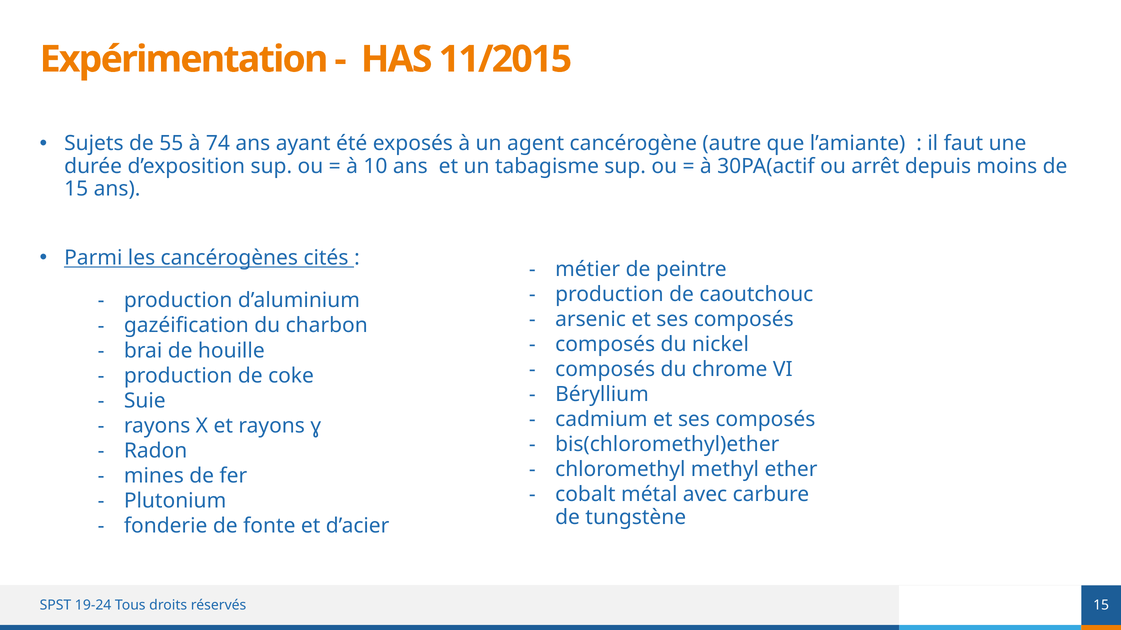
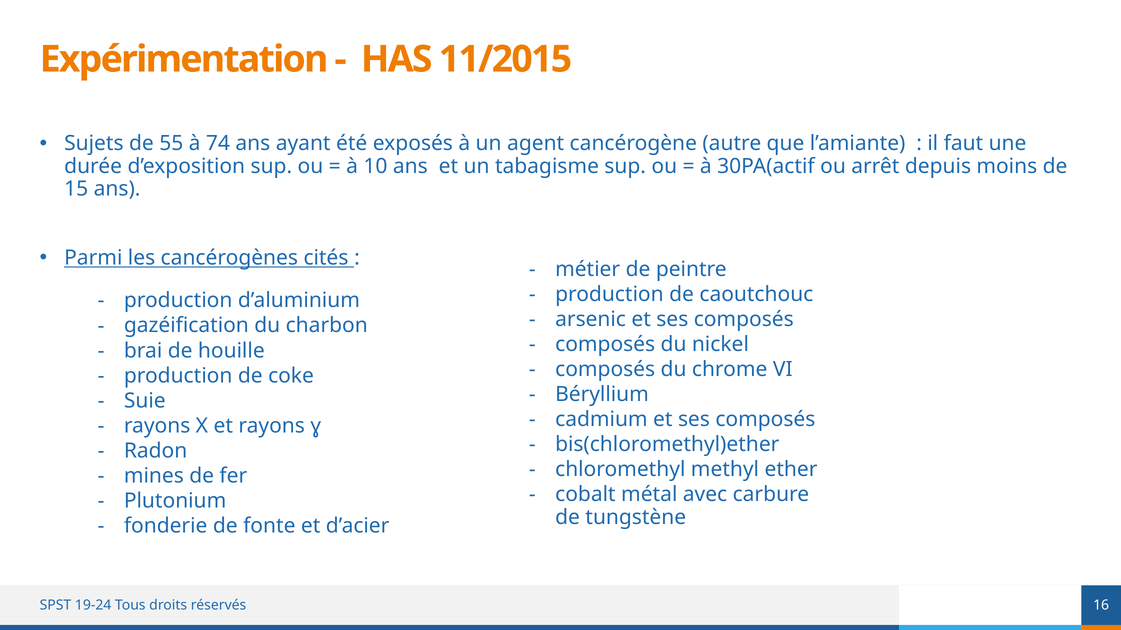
réservés 15: 15 -> 16
